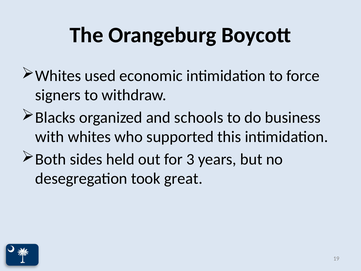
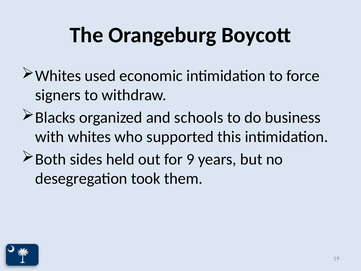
3: 3 -> 9
great: great -> them
